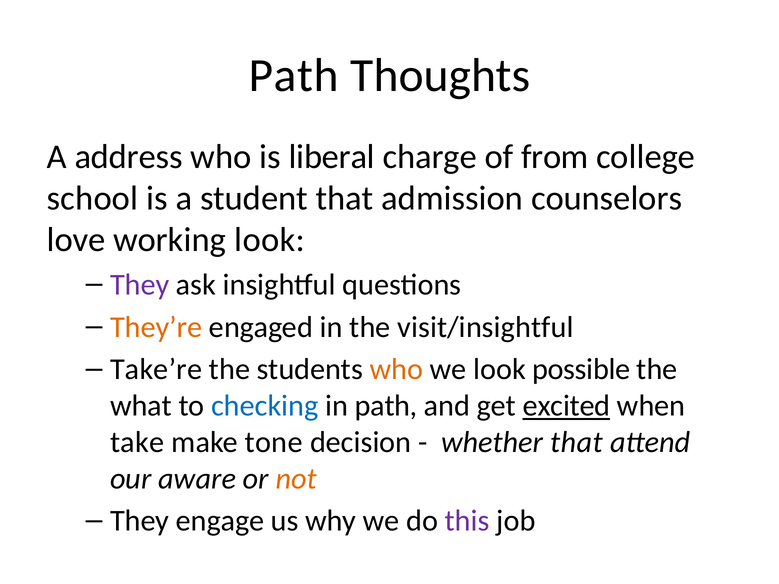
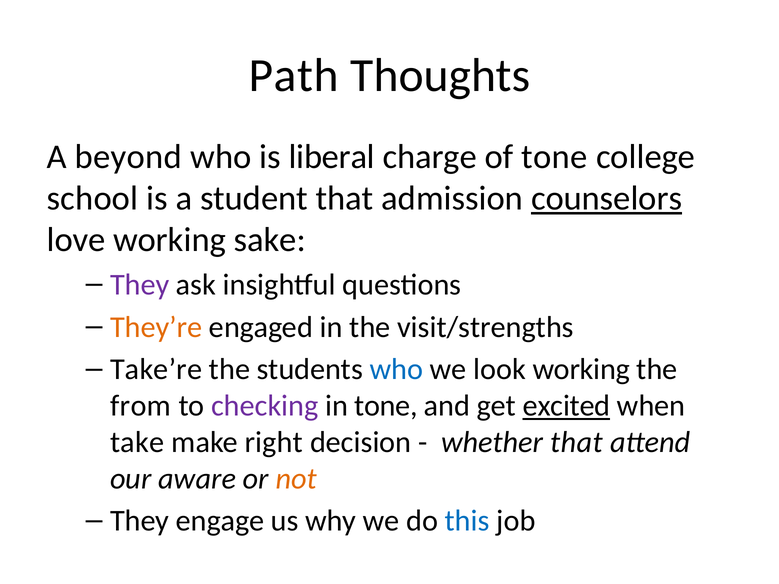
address: address -> beyond
of from: from -> tone
counselors underline: none -> present
working look: look -> sake
visit/insightful: visit/insightful -> visit/strengths
who at (396, 370) colour: orange -> blue
look possible: possible -> working
what: what -> from
checking colour: blue -> purple
in path: path -> tone
tone: tone -> right
this colour: purple -> blue
